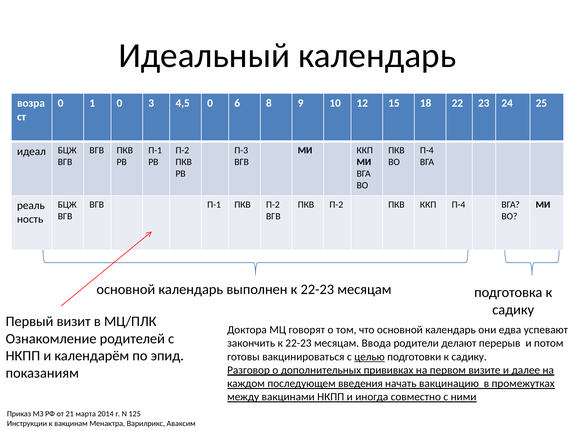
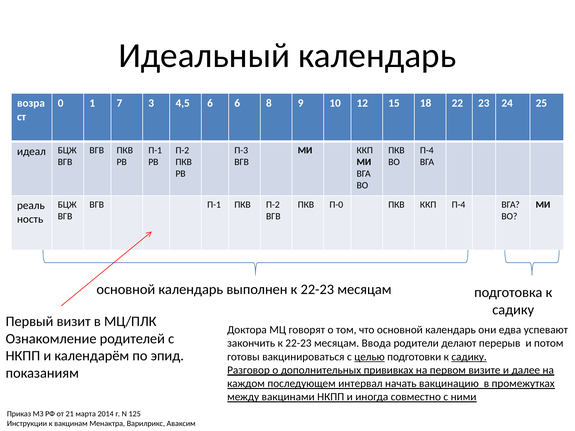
1 0: 0 -> 7
4,5 0: 0 -> 6
П-2 at (336, 205): П-2 -> П-0
садику at (469, 357) underline: none -> present
введения: введения -> интервал
